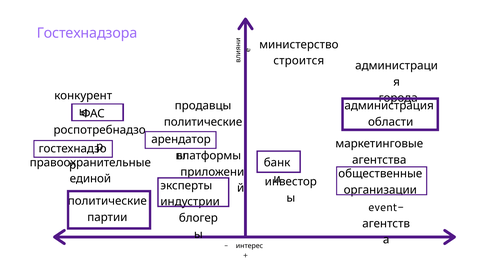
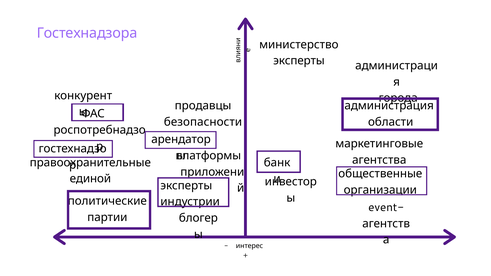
строится at (299, 61): строится -> эксперты
политические at (203, 122): политические -> безопасности
